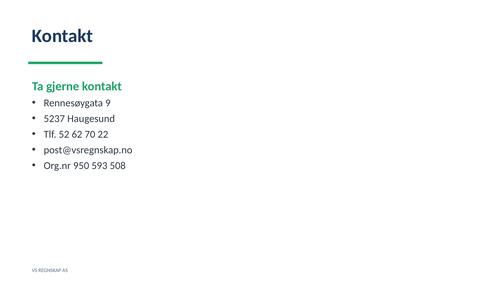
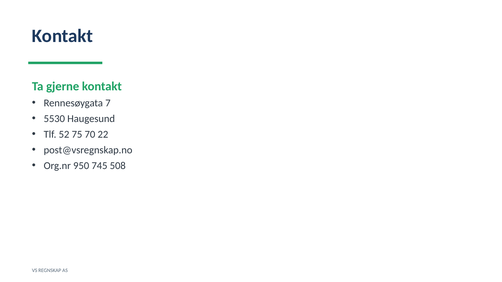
9: 9 -> 7
5237: 5237 -> 5530
62: 62 -> 75
593: 593 -> 745
